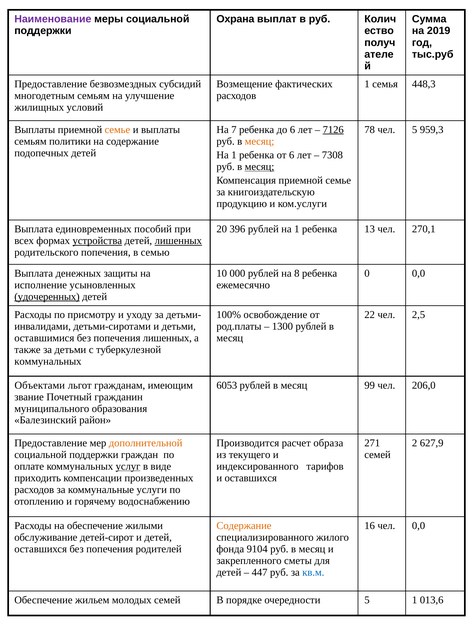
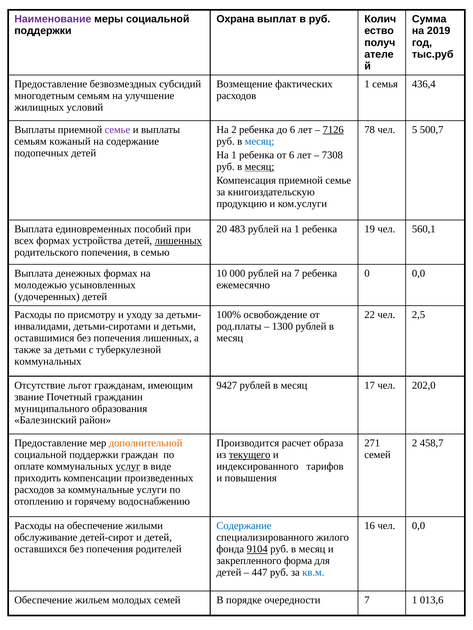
448,3: 448,3 -> 436,4
семье at (117, 130) colour: orange -> purple
На 7: 7 -> 2
959,3: 959,3 -> 500,7
политики: политики -> кожаный
месяц at (260, 141) colour: orange -> blue
396: 396 -> 483
13: 13 -> 19
270,1: 270,1 -> 560,1
устройства underline: present -> none
денежных защиты: защиты -> формах
на 8: 8 -> 7
исполнение: исполнение -> молодежью
удочеренных underline: present -> none
Объектами: Объектами -> Отсутствие
6053: 6053 -> 9427
99: 99 -> 17
206,0: 206,0 -> 202,0
627,9: 627,9 -> 458,7
текущего underline: none -> present
и оставшихся: оставшихся -> повышения
Содержание at (244, 526) colour: orange -> blue
9104 underline: none -> present
сметы: сметы -> форма
очередности 5: 5 -> 7
